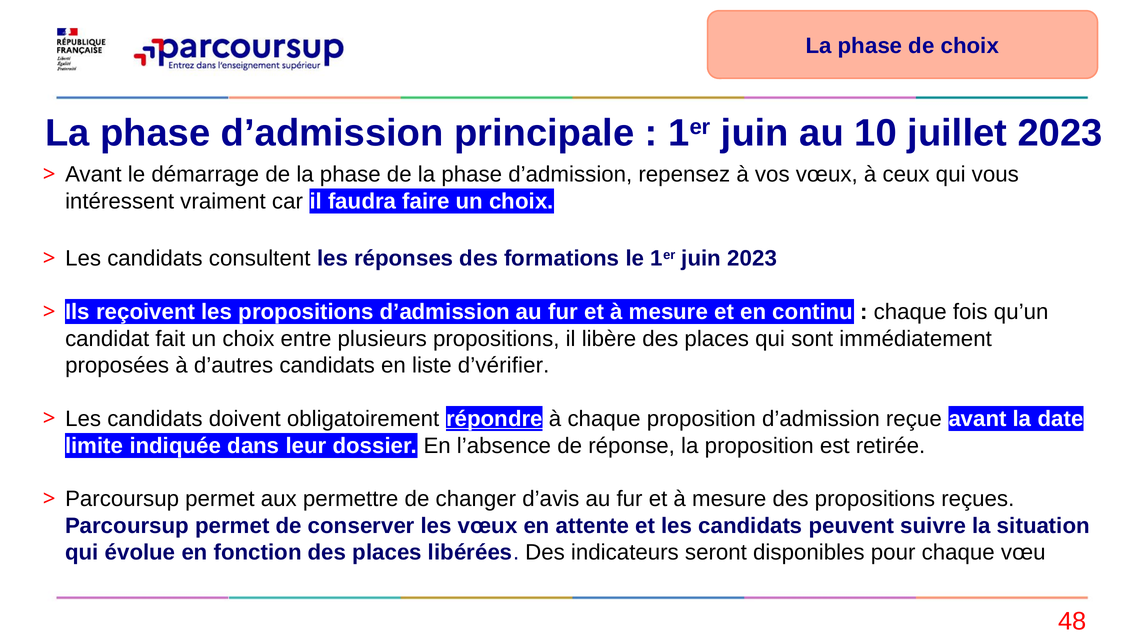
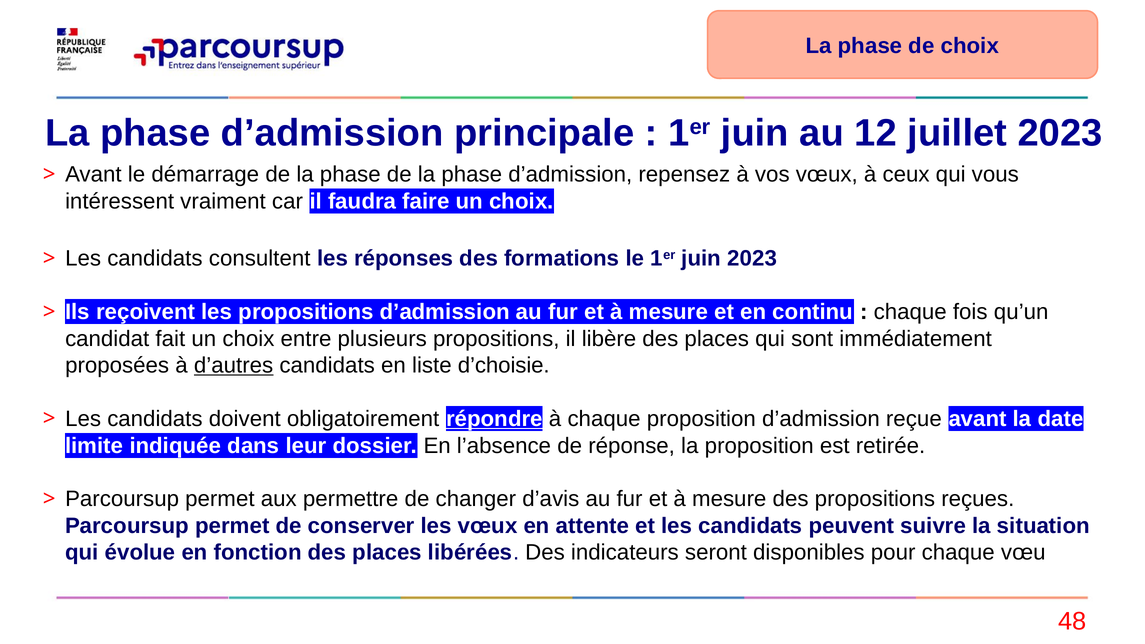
10: 10 -> 12
d’autres underline: none -> present
d’vérifier: d’vérifier -> d’choisie
